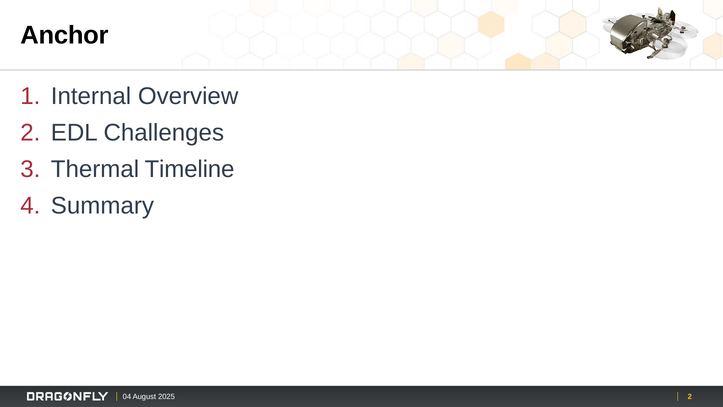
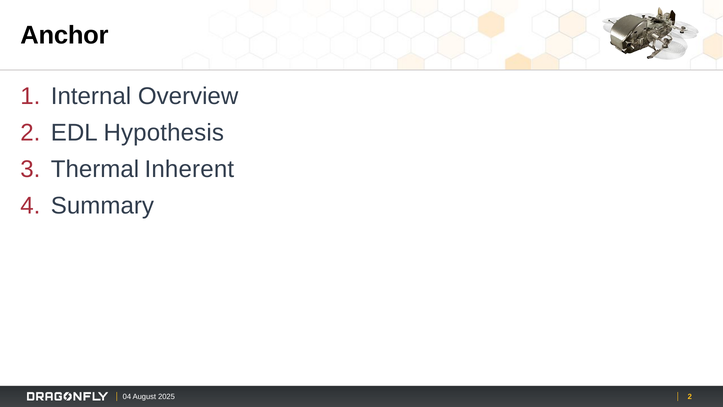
Challenges: Challenges -> Hypothesis
Timeline: Timeline -> Inherent
